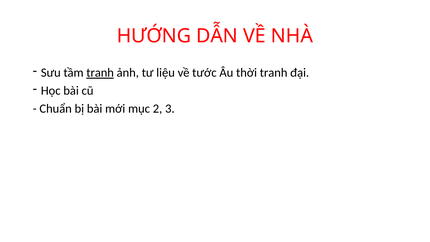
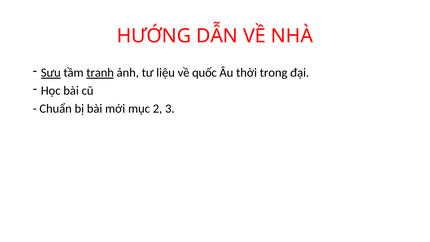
Sưu underline: none -> present
tước: tước -> quốc
thời tranh: tranh -> trong
